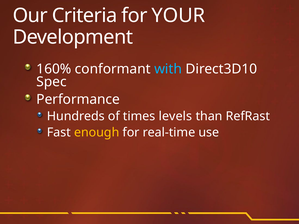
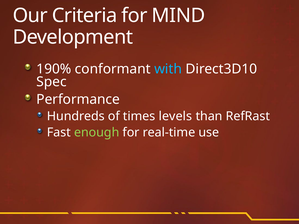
YOUR: YOUR -> MIND
160%: 160% -> 190%
enough colour: yellow -> light green
